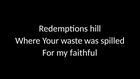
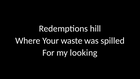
faithful: faithful -> looking
